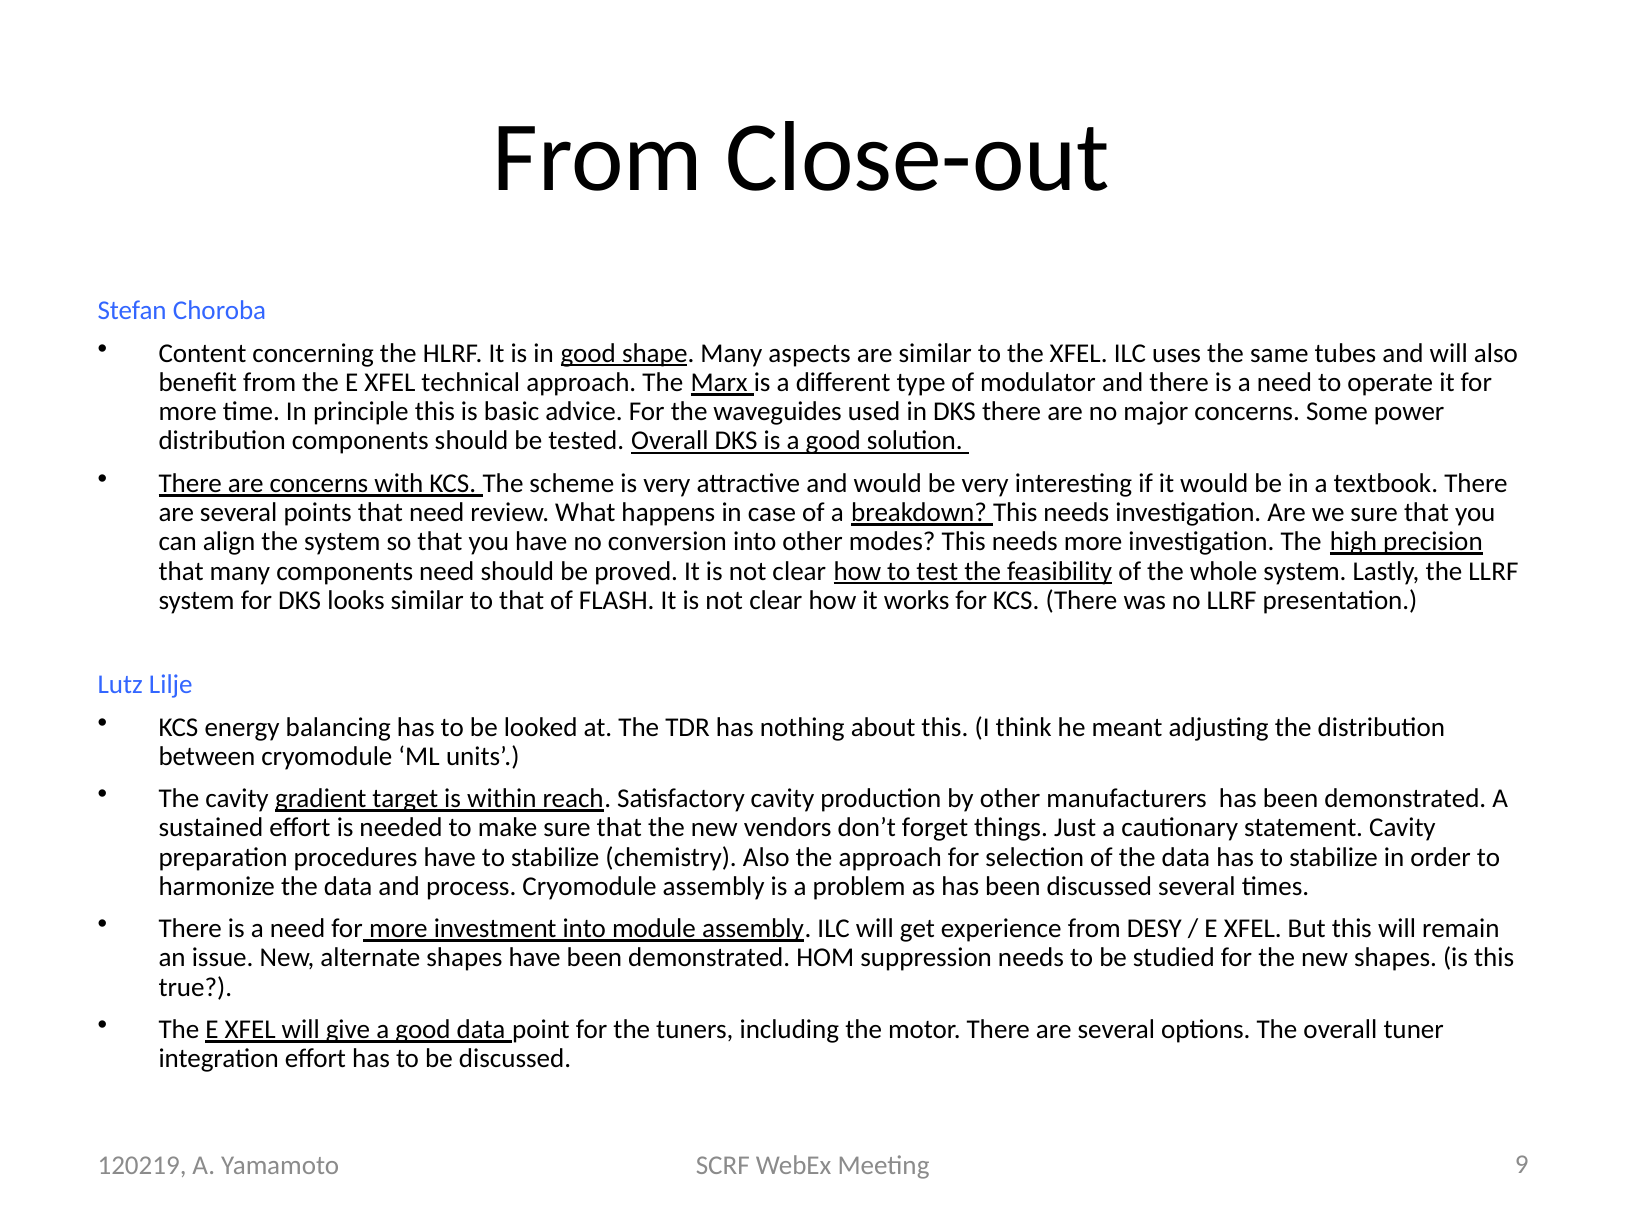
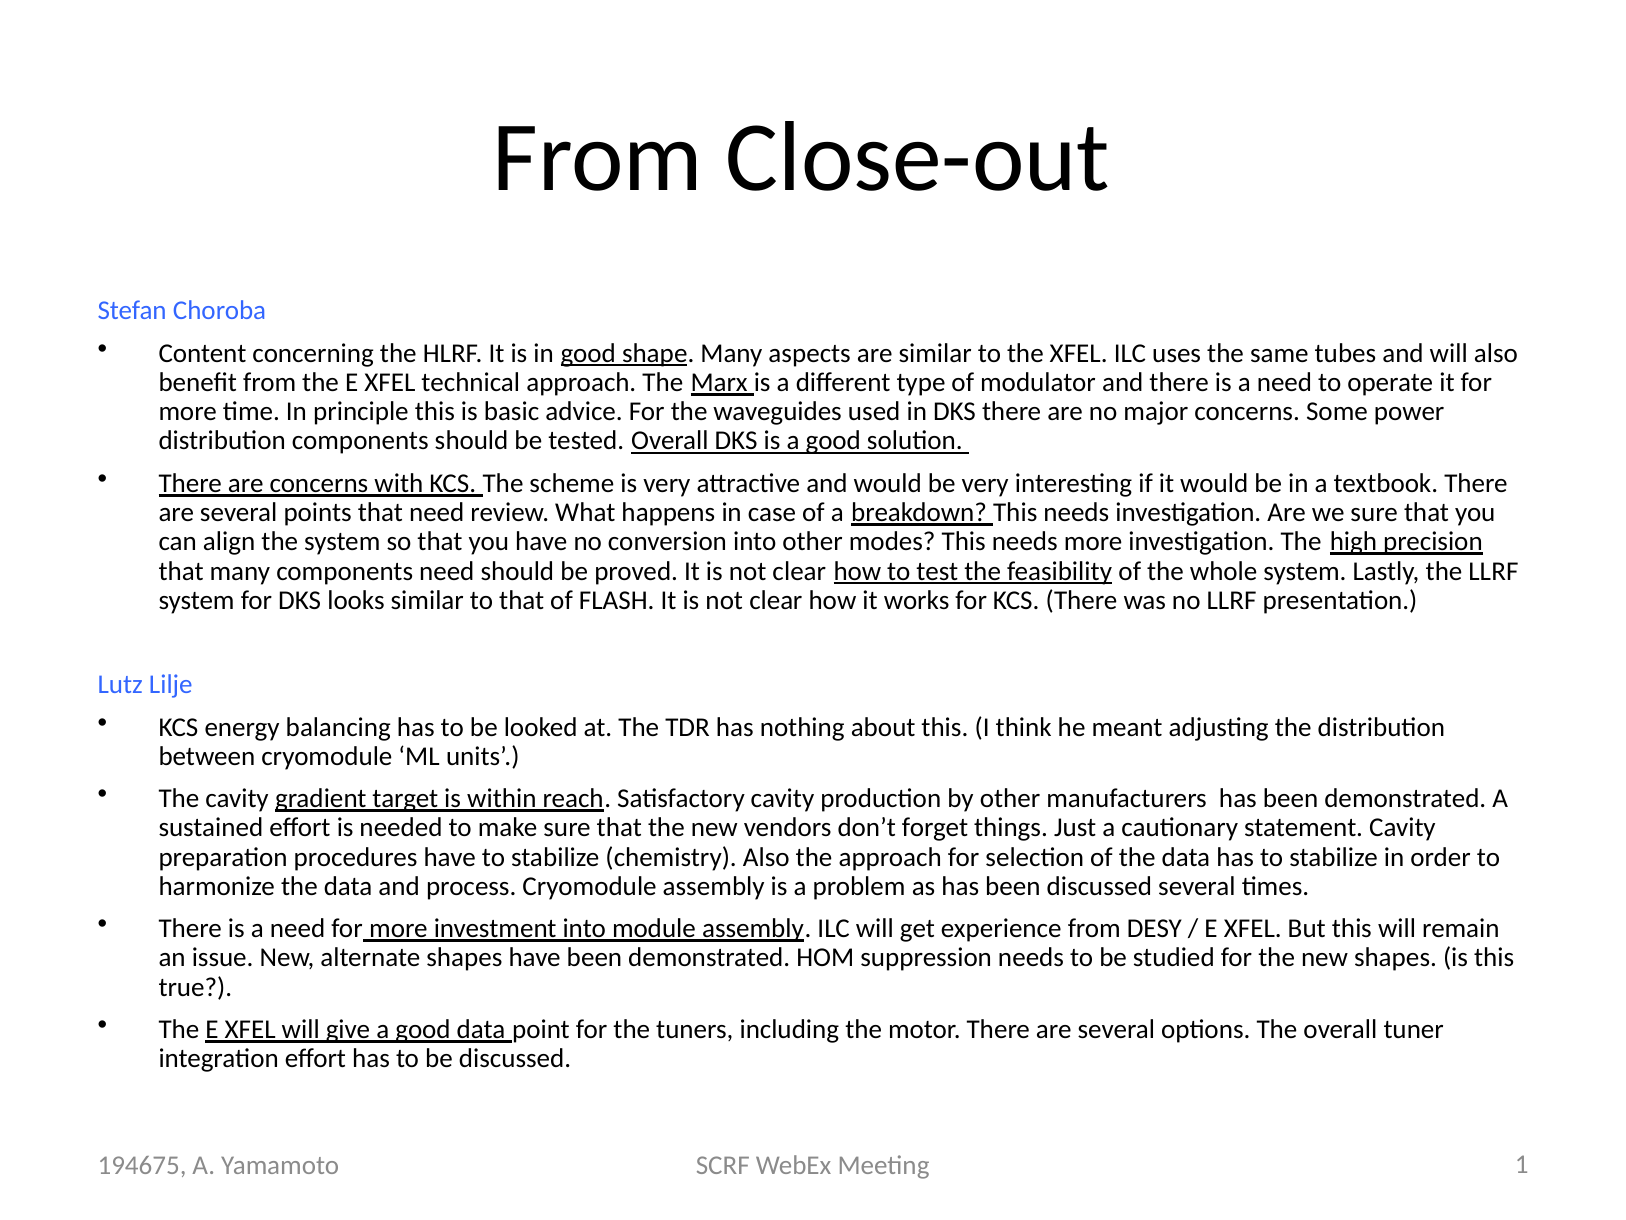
120219: 120219 -> 194675
9: 9 -> 1
